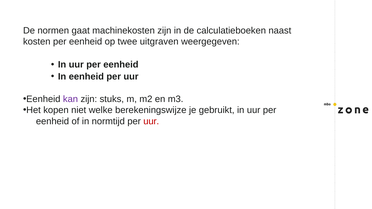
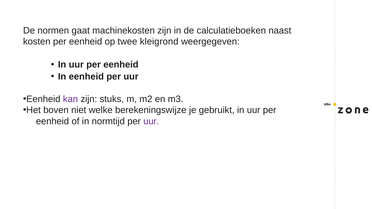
uitgraven: uitgraven -> kleigrond
kopen: kopen -> boven
uur at (151, 121) colour: red -> purple
